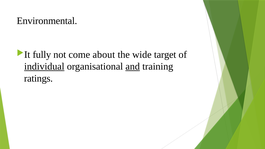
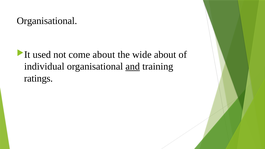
Environmental at (47, 21): Environmental -> Organisational
fully: fully -> used
wide target: target -> about
individual underline: present -> none
